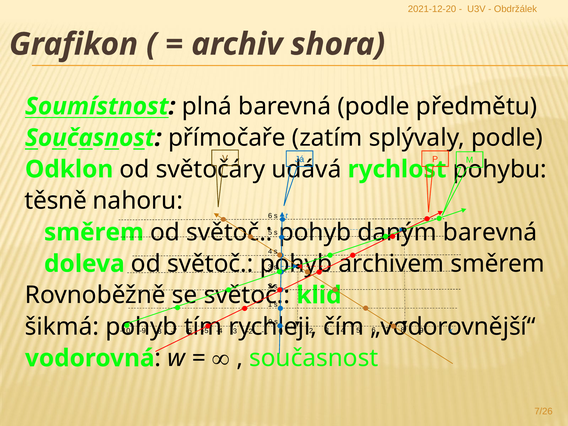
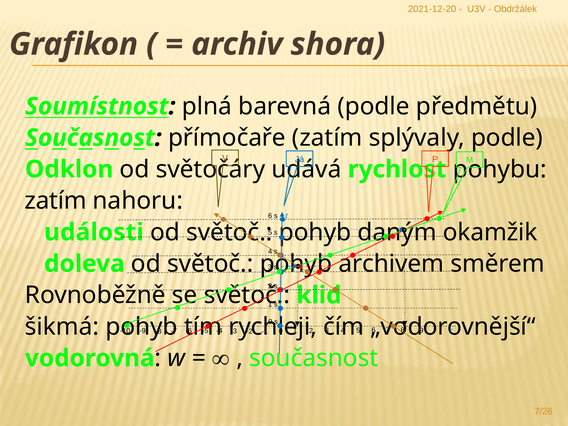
těsně at (56, 201): těsně -> zatím
směrem at (94, 232): směrem -> události
daným barevná: barevná -> okamžik
